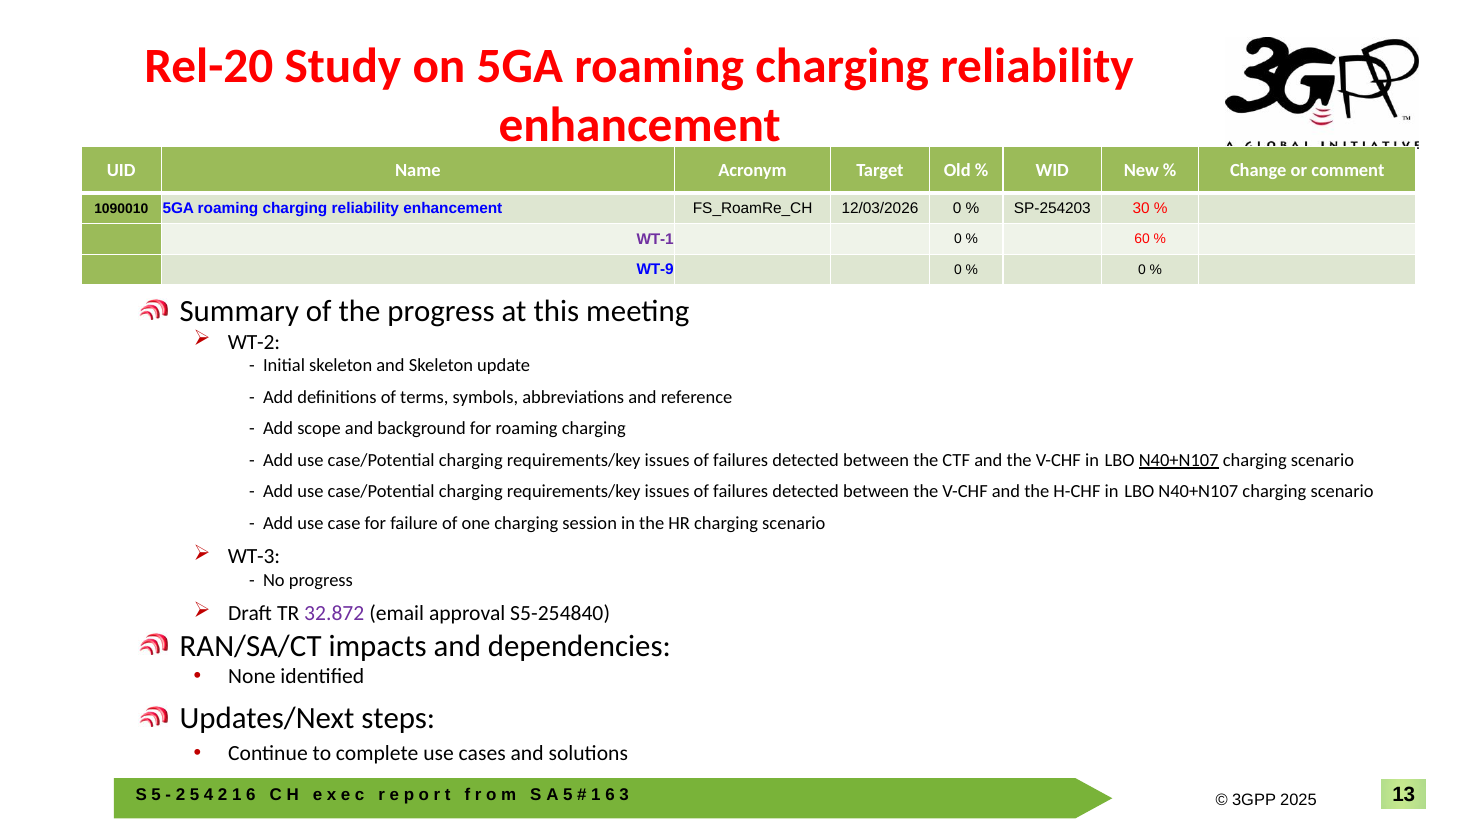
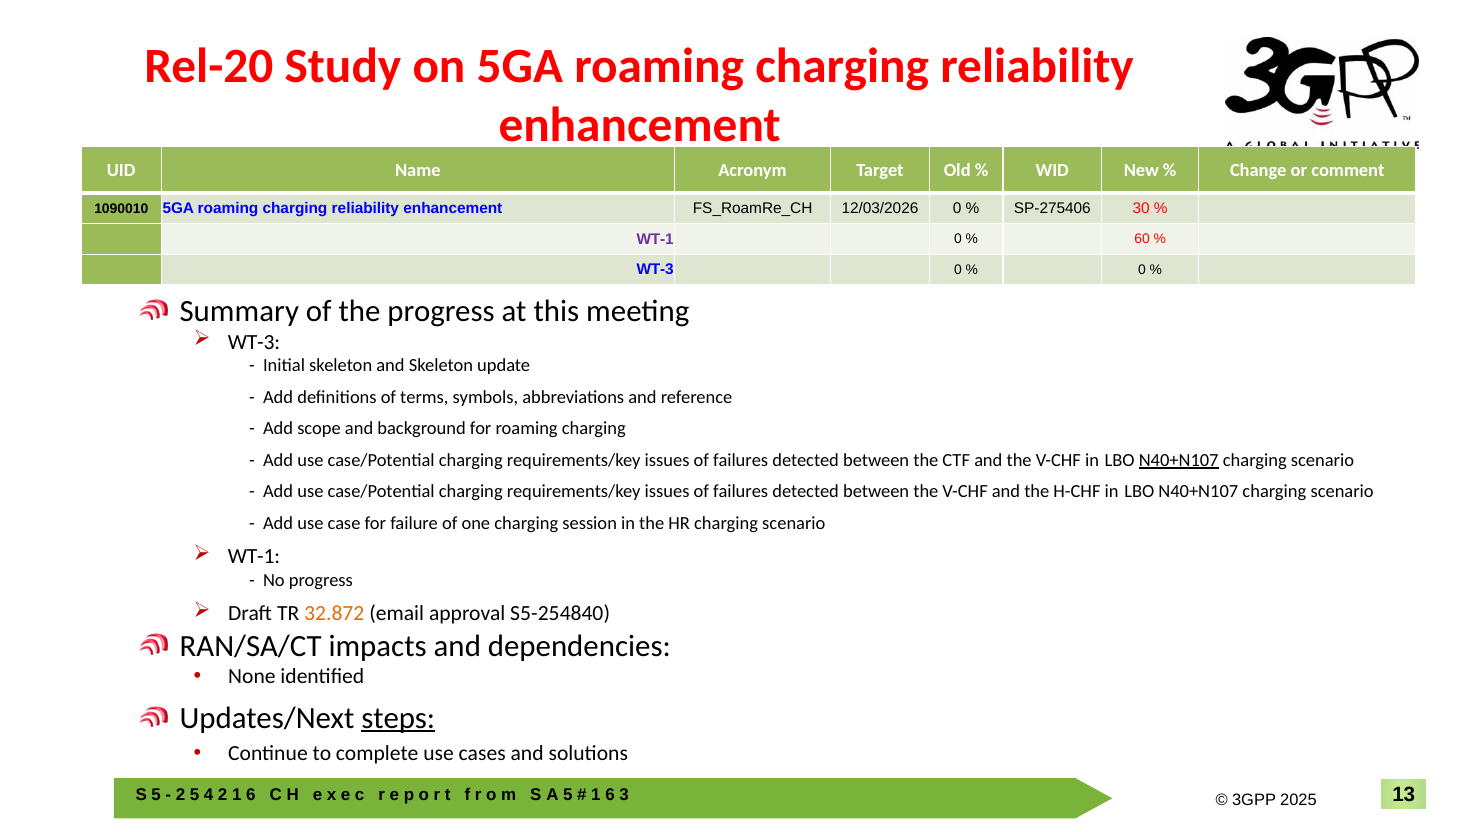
SP-254203: SP-254203 -> SP-275406
WT-9 at (655, 270): WT-9 -> WT-3
WT-2 at (254, 342): WT-2 -> WT-3
WT-3 at (254, 557): WT-3 -> WT-1
32.872 colour: purple -> orange
steps underline: none -> present
